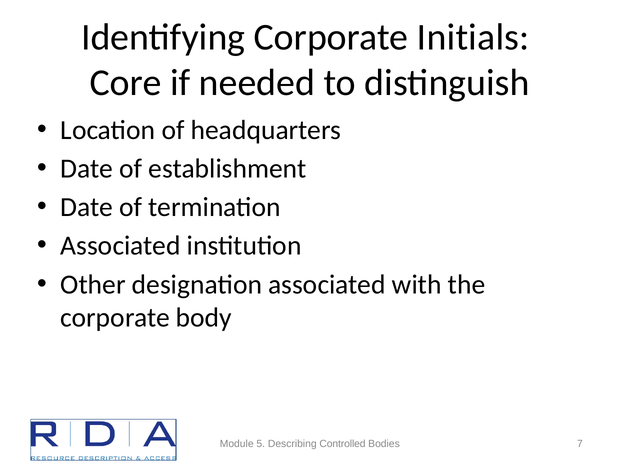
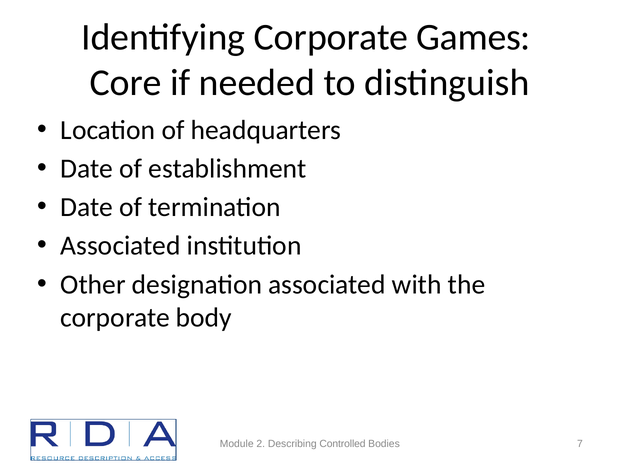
Initials: Initials -> Games
5: 5 -> 2
